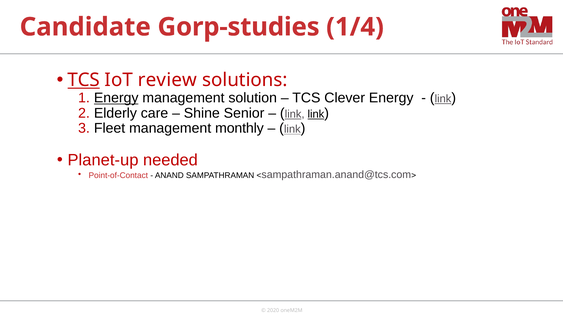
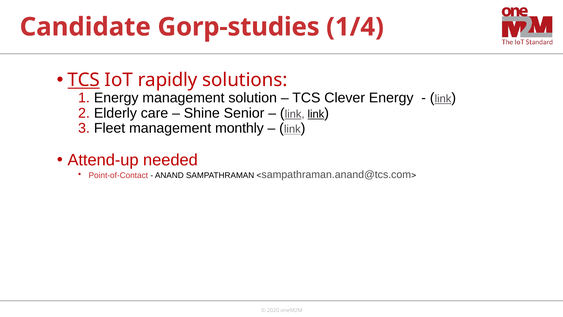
review: review -> rapidly
Energy at (116, 98) underline: present -> none
Planet-up: Planet-up -> Attend-up
